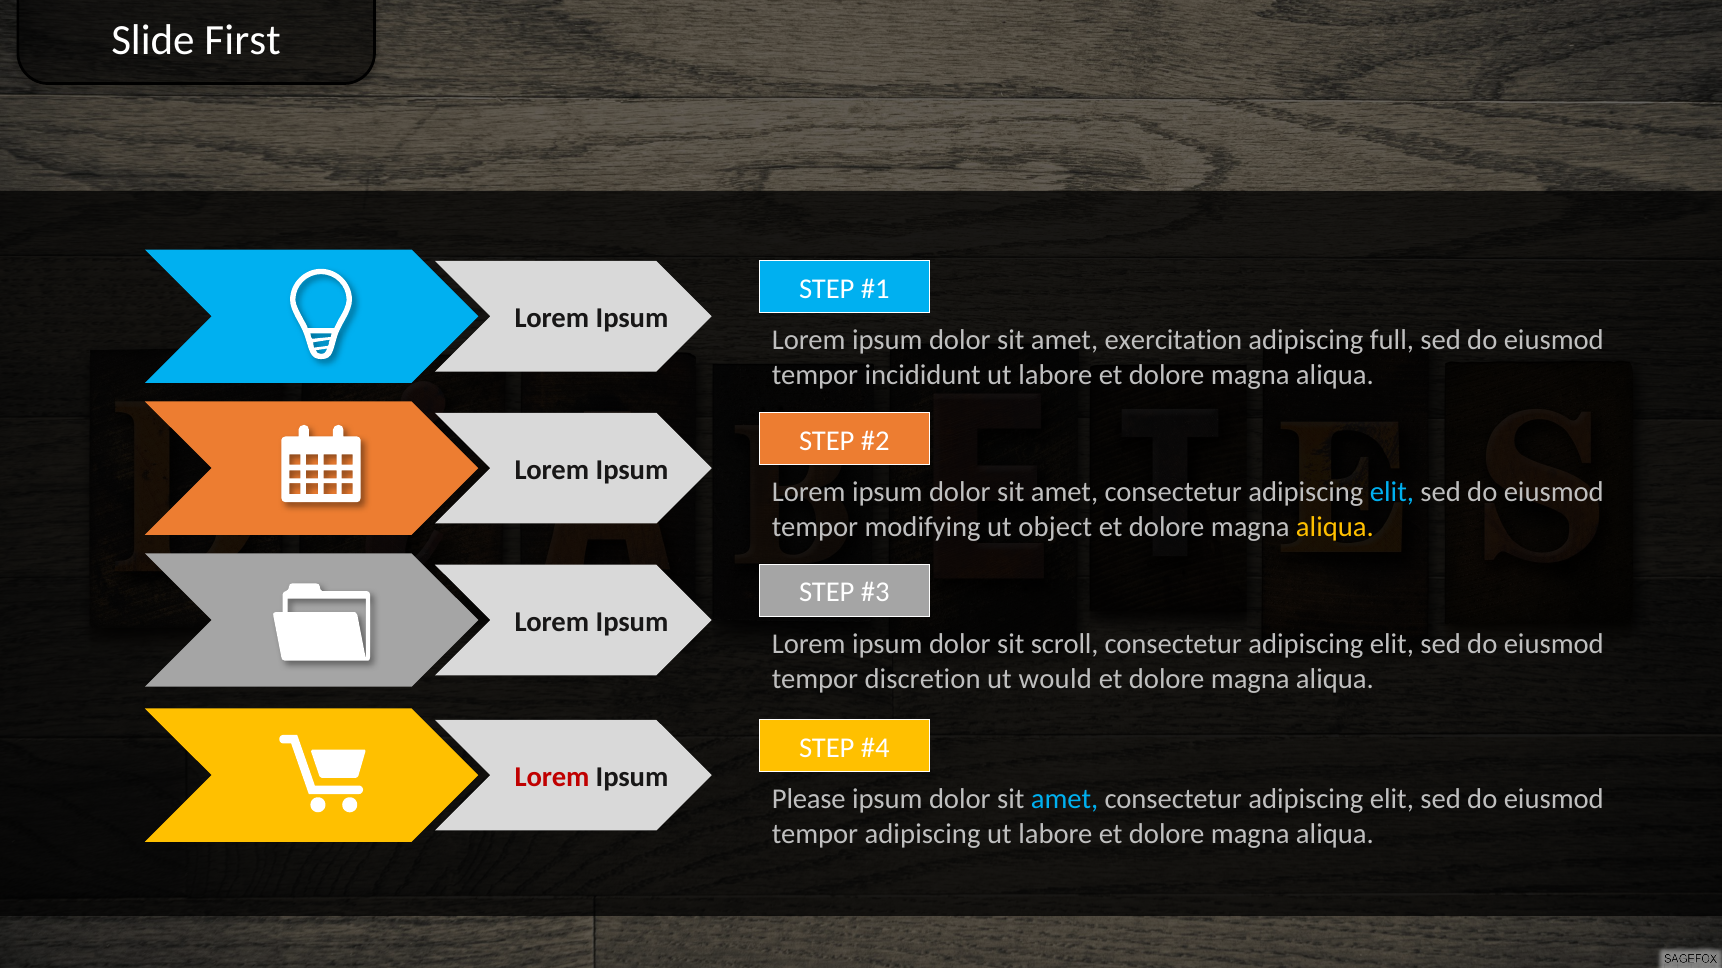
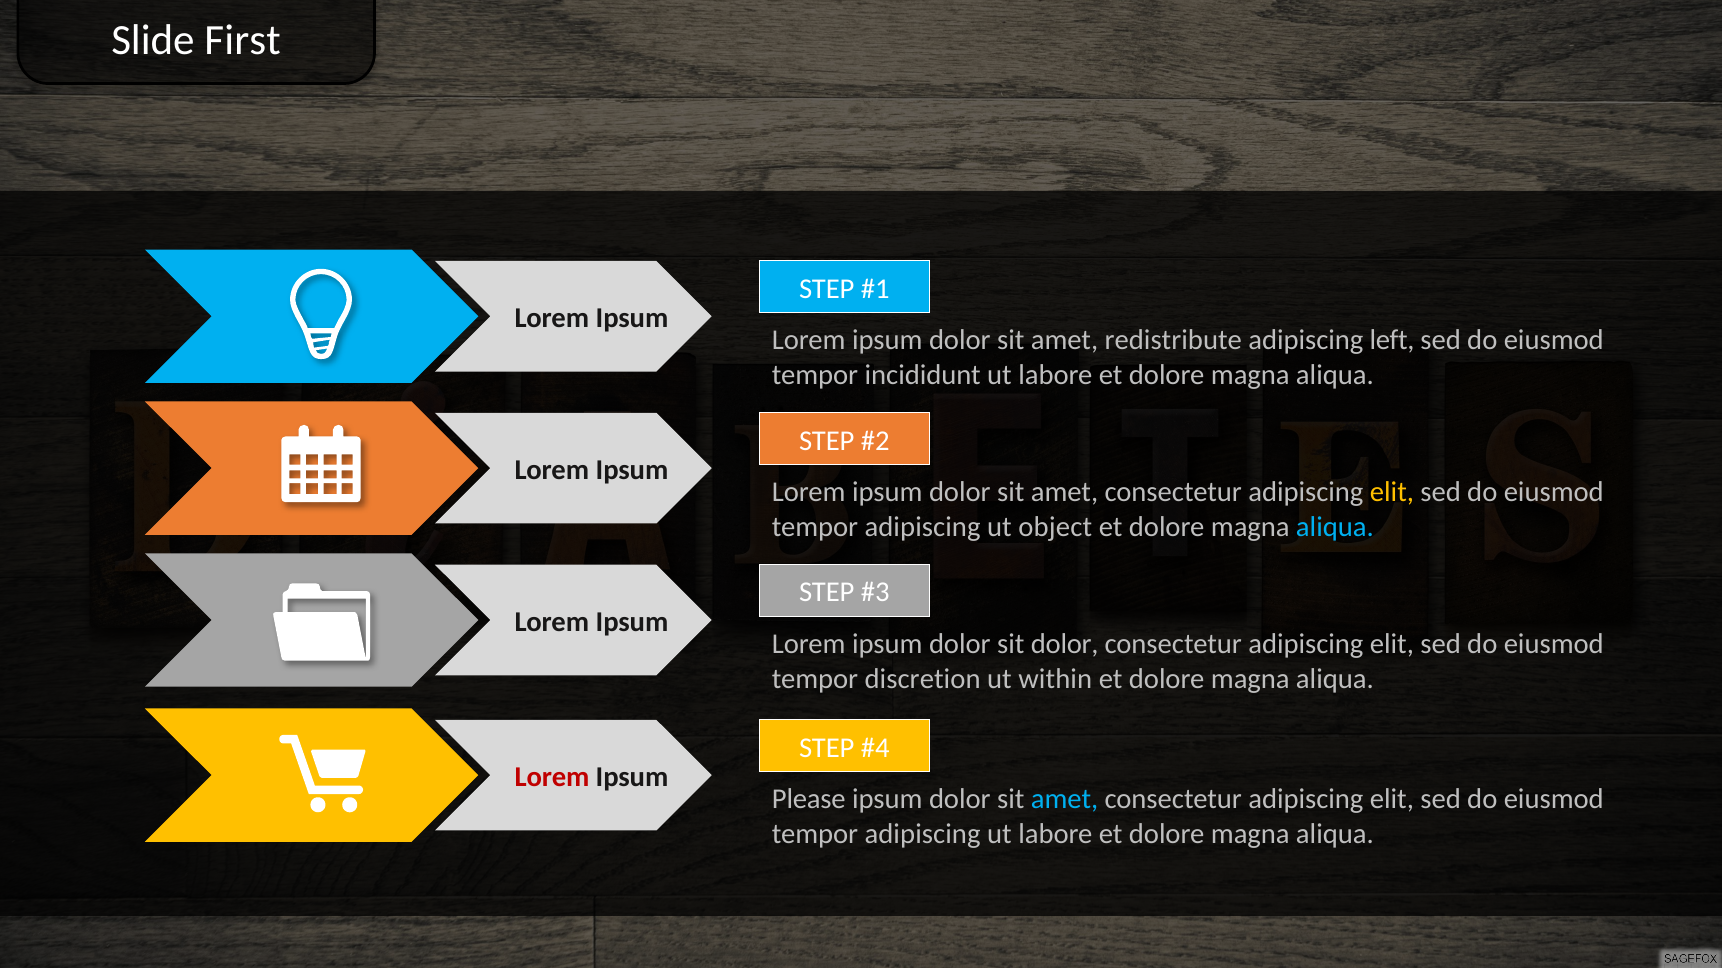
exercitation: exercitation -> redistribute
full: full -> left
elit at (1392, 493) colour: light blue -> yellow
modifying at (923, 527): modifying -> adipiscing
aliqua at (1335, 527) colour: yellow -> light blue
sit scroll: scroll -> dolor
would: would -> within
